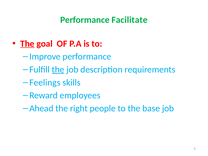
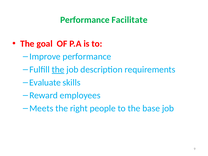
The at (27, 44) underline: present -> none
Feelings: Feelings -> Evaluate
Ahead: Ahead -> Meets
